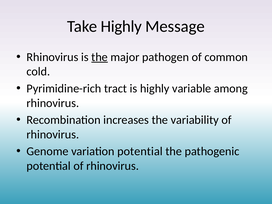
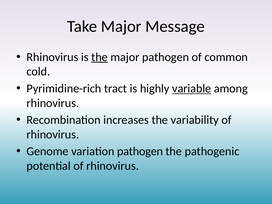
Take Highly: Highly -> Major
variable underline: none -> present
variation potential: potential -> pathogen
